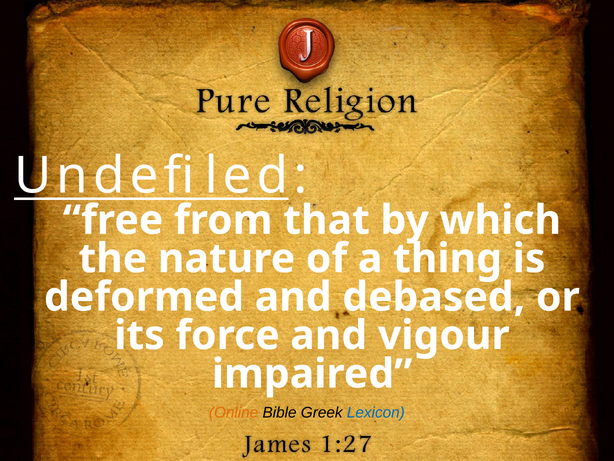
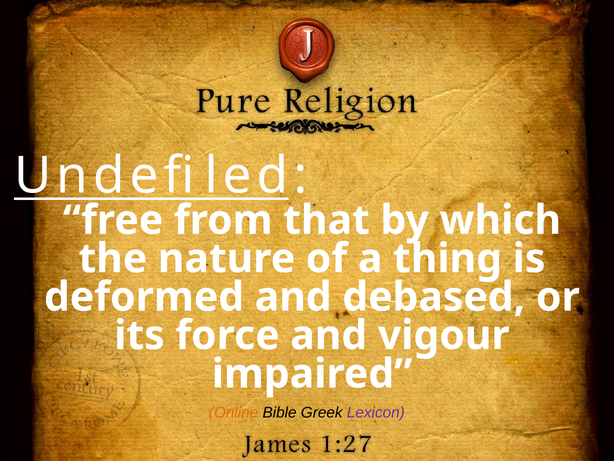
Lexicon colour: blue -> purple
